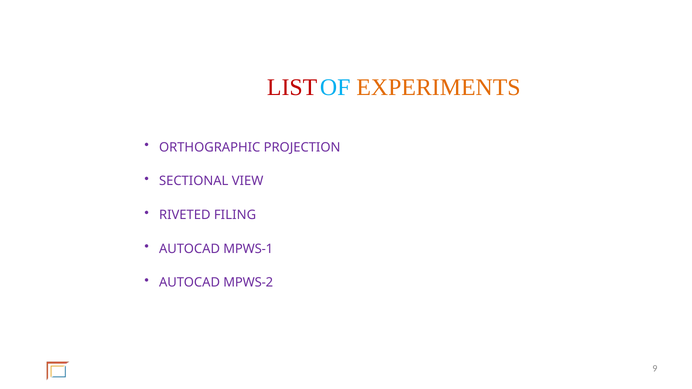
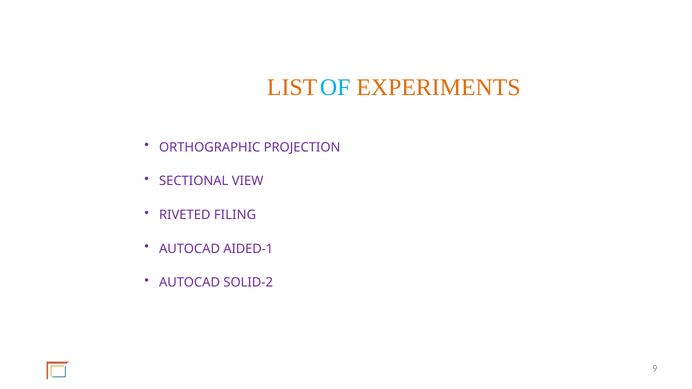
LIST colour: red -> orange
MPWS-1: MPWS-1 -> AIDED-1
MPWS-2: MPWS-2 -> SOLID-2
